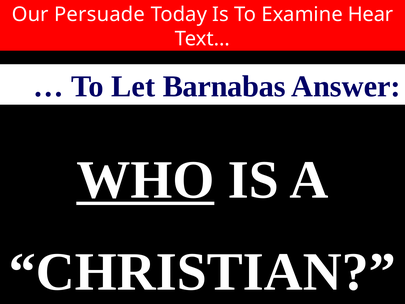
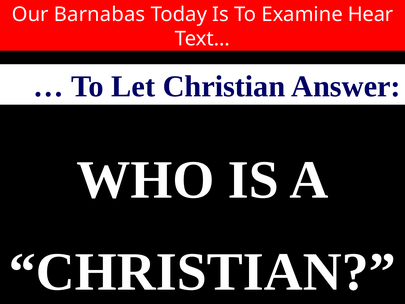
Persuade: Persuade -> Barnabas
Let Barnabas: Barnabas -> Christian
WHO underline: present -> none
